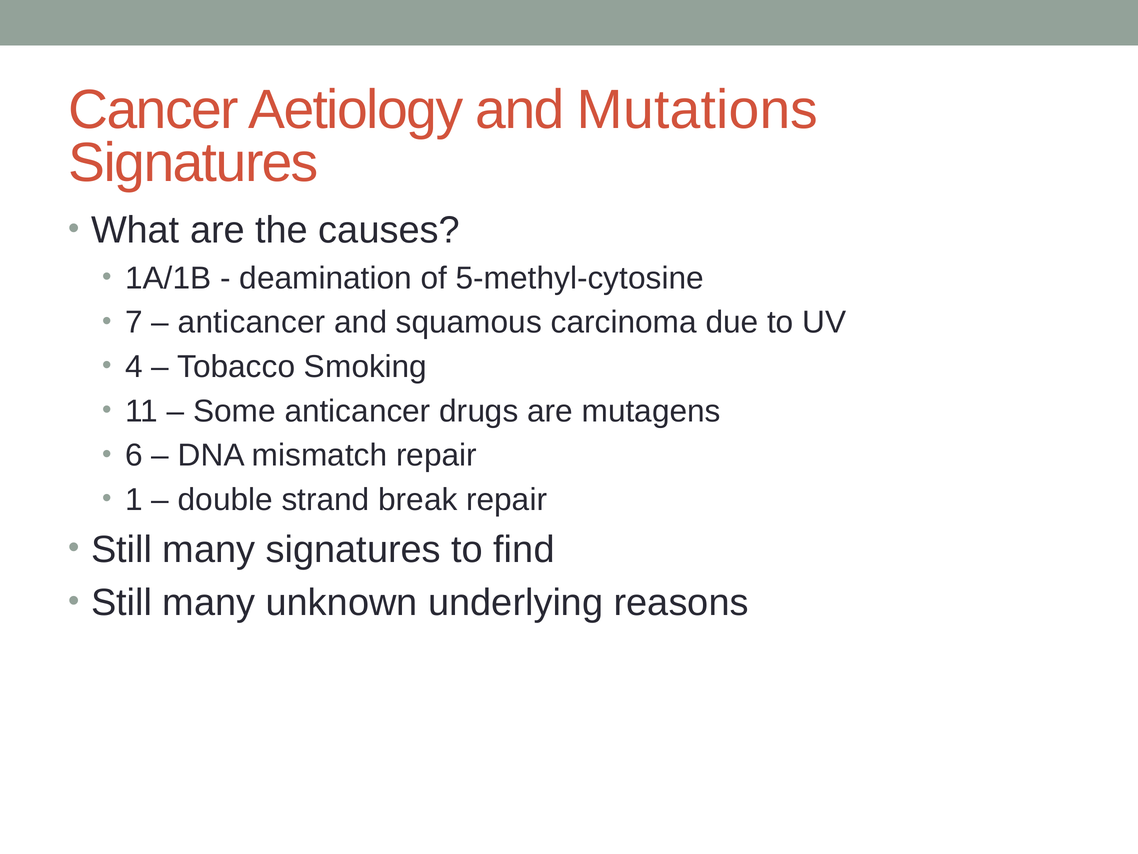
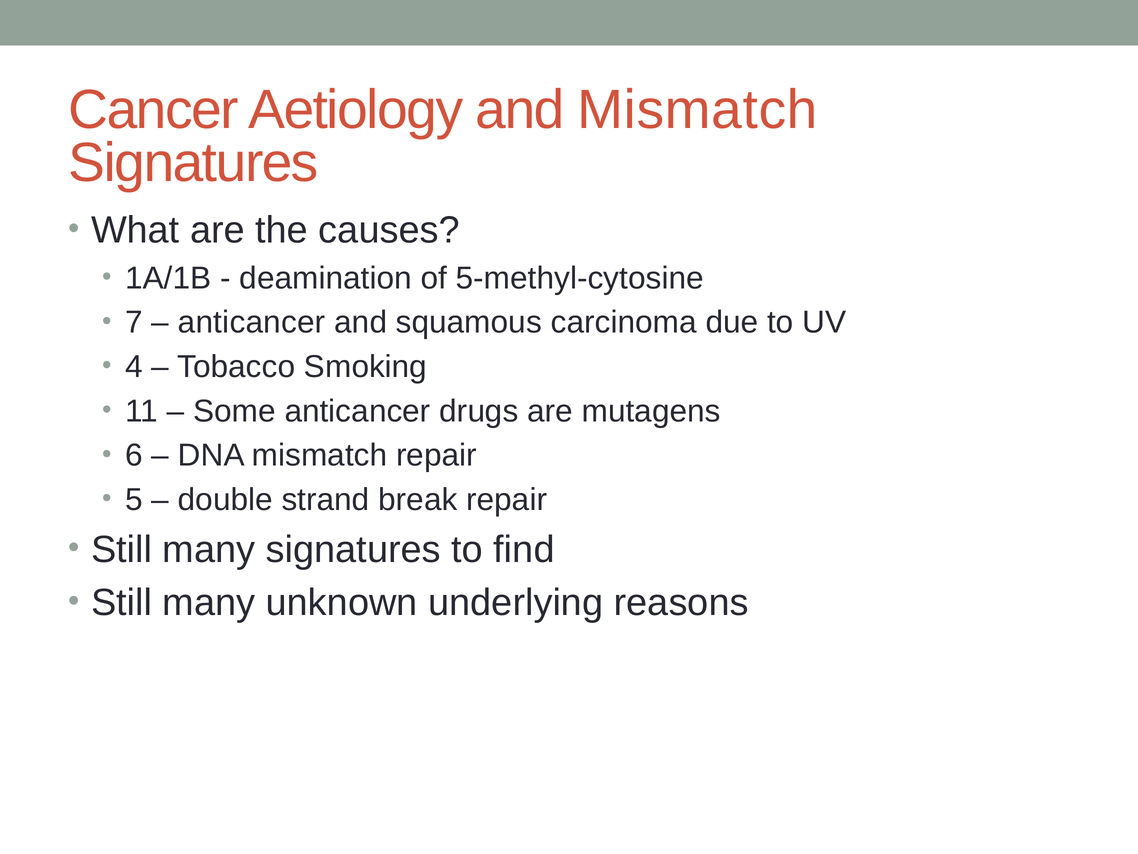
and Mutations: Mutations -> Mismatch
1: 1 -> 5
